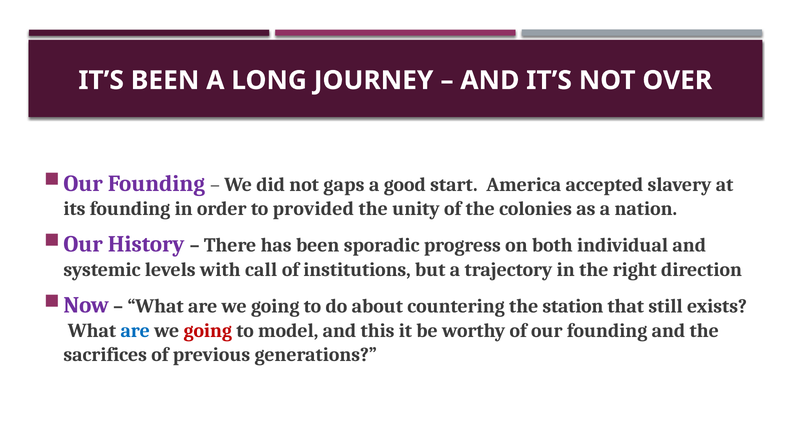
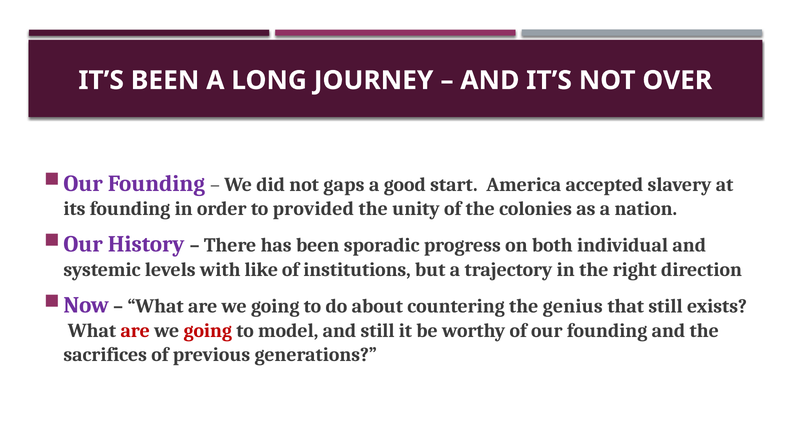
call: call -> like
station: station -> genius
are at (135, 331) colour: blue -> red
and this: this -> still
